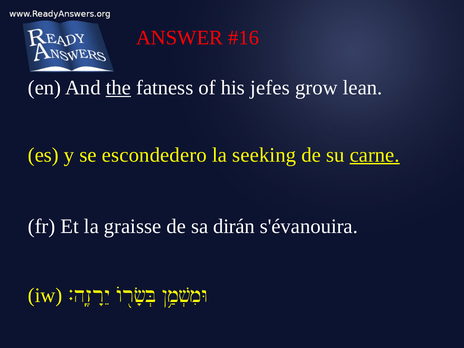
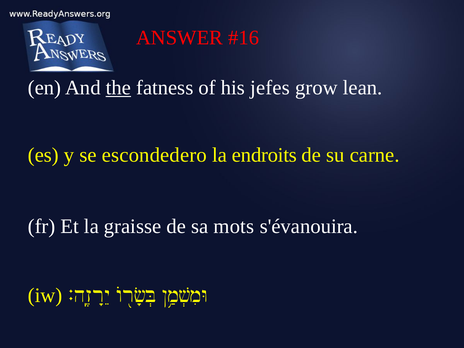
seeking: seeking -> endroits
carne underline: present -> none
dirán: dirán -> mots
